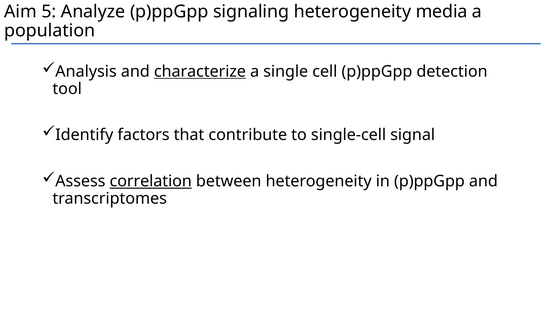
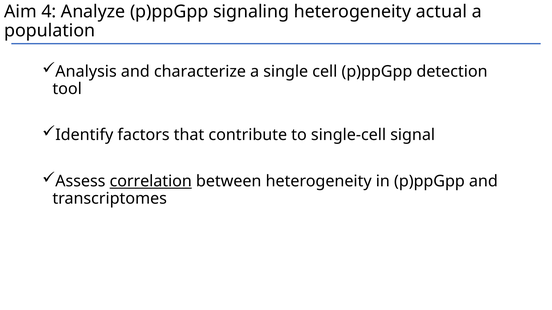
5: 5 -> 4
media: media -> actual
characterize underline: present -> none
